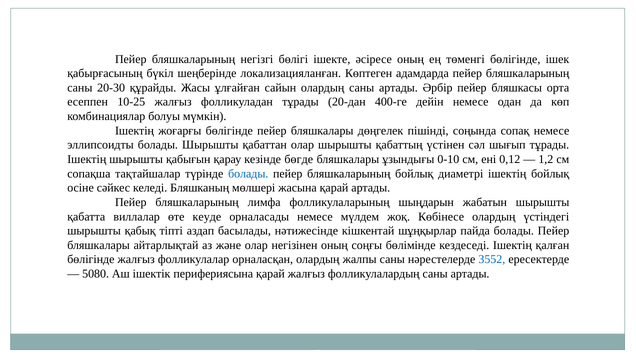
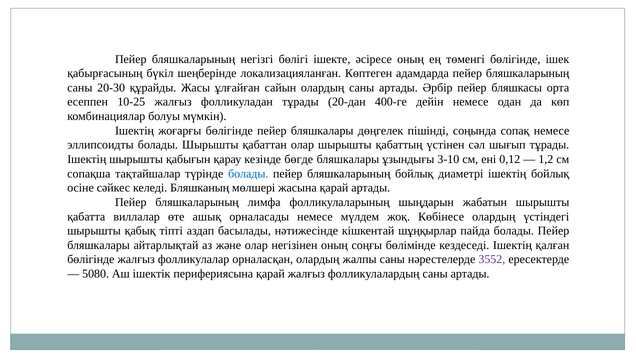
0-10: 0-10 -> 3-10
кеуде: кеуде -> ашық
3552 colour: blue -> purple
